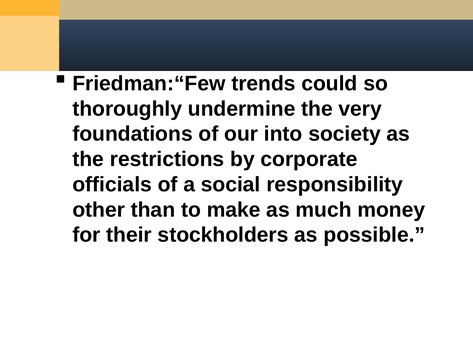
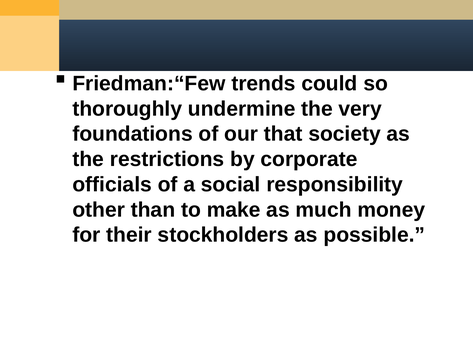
into: into -> that
